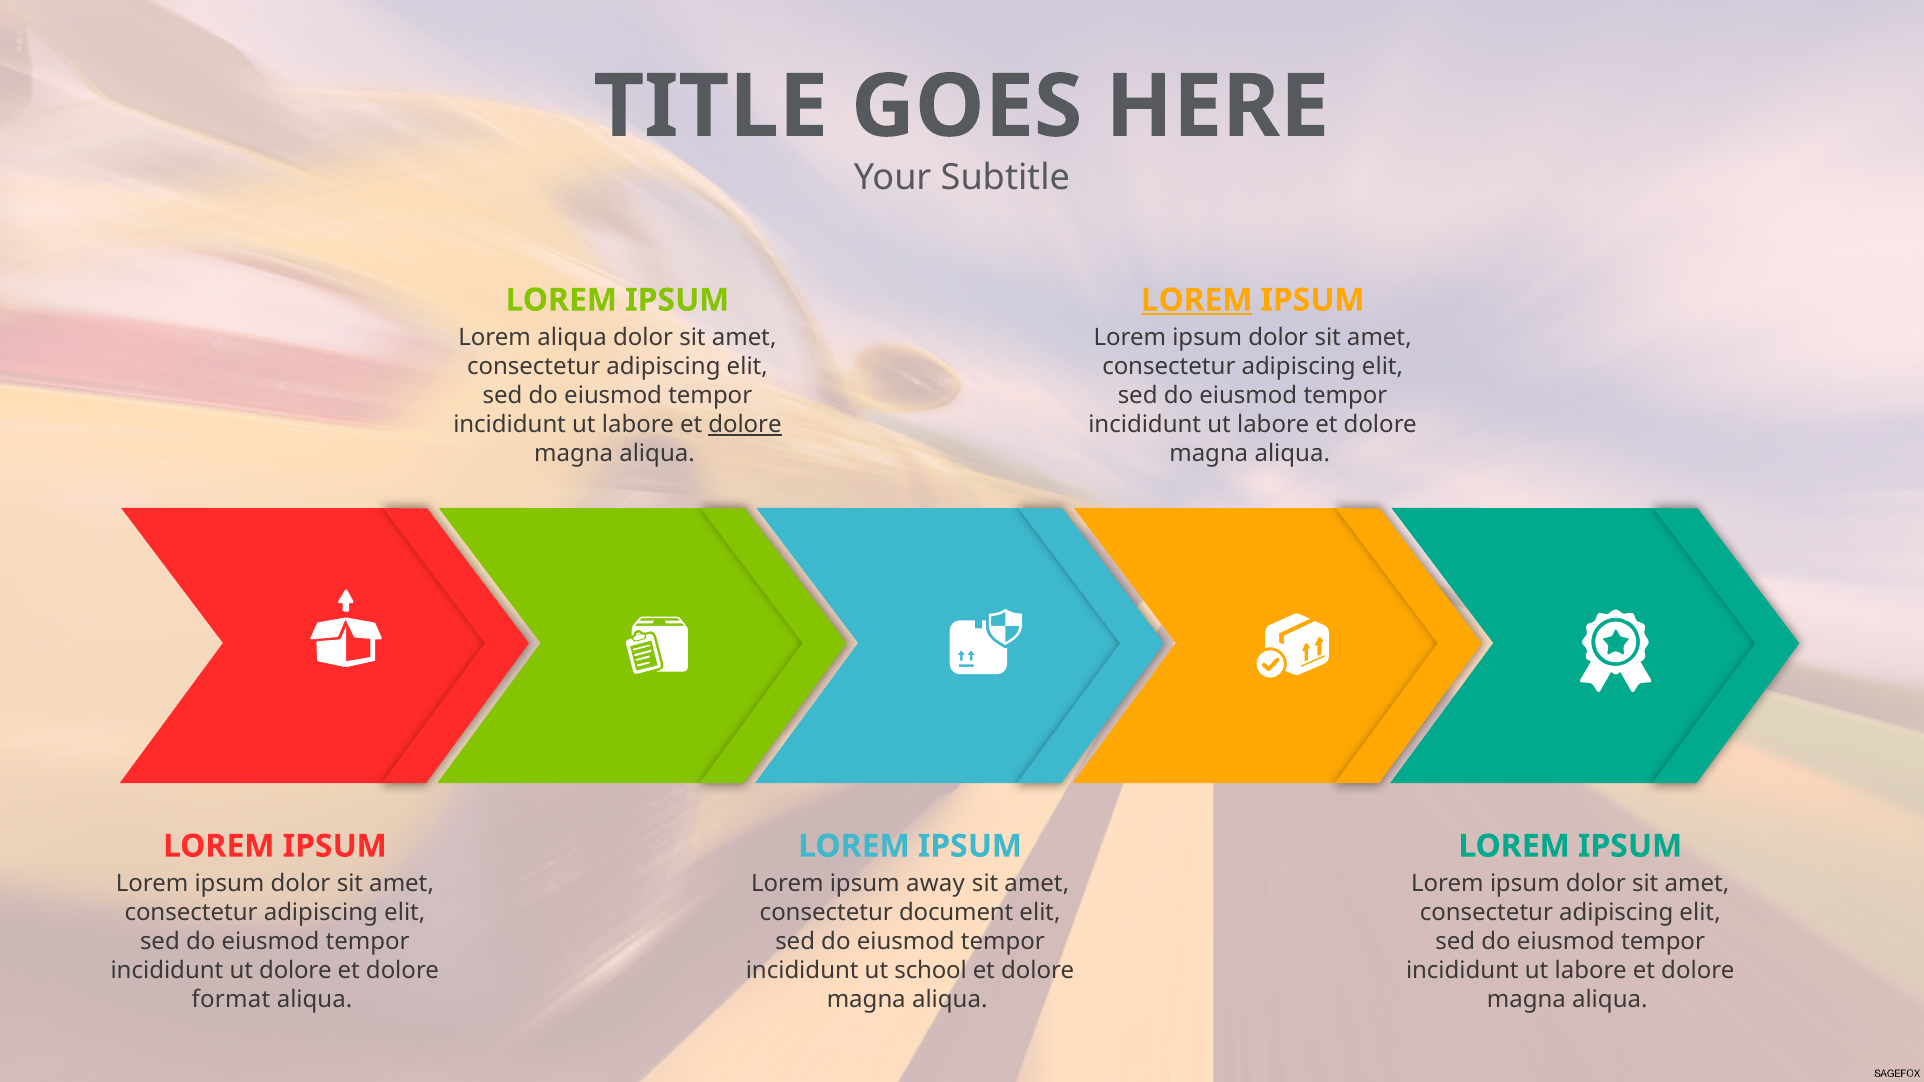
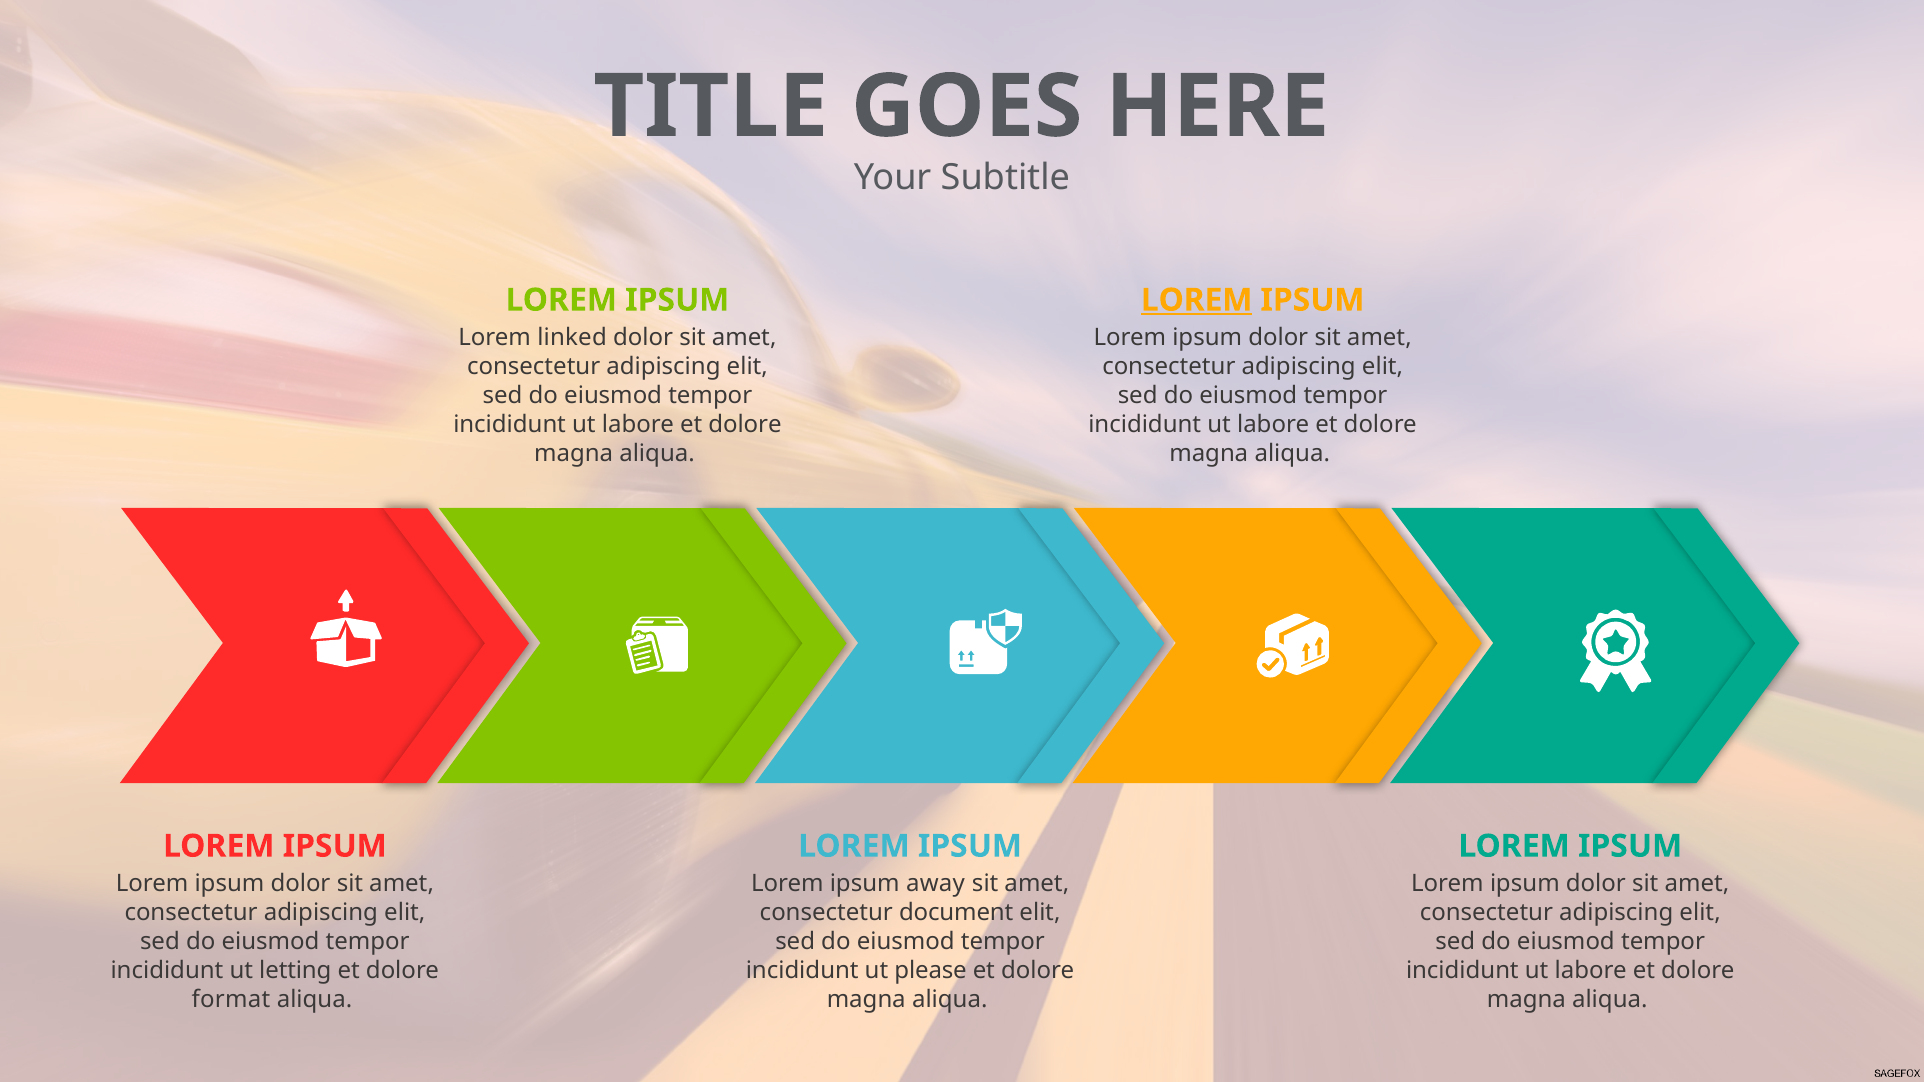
Lorem aliqua: aliqua -> linked
dolore at (745, 425) underline: present -> none
ut dolore: dolore -> letting
school: school -> please
